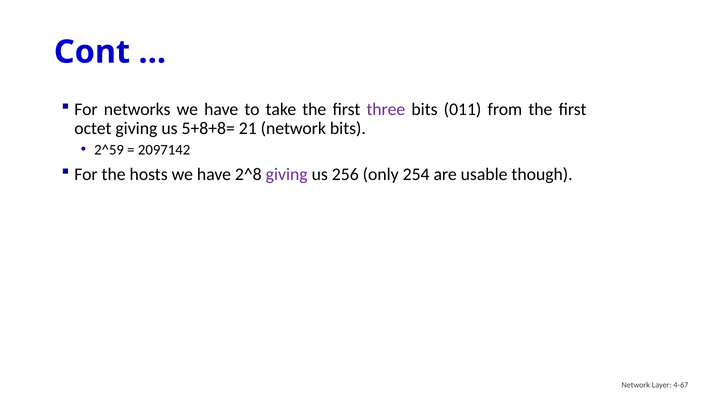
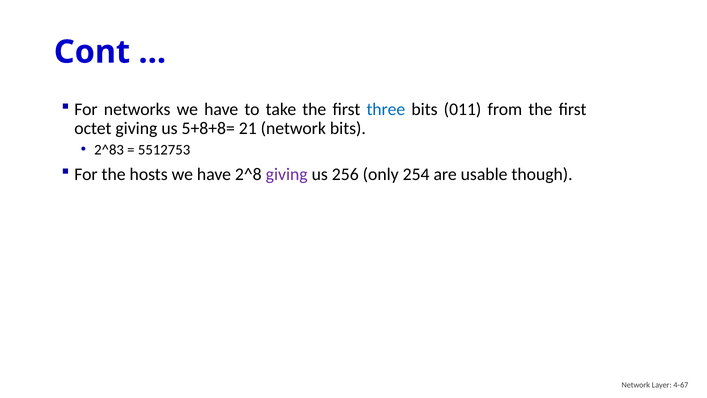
three colour: purple -> blue
2^59: 2^59 -> 2^83
2097142: 2097142 -> 5512753
